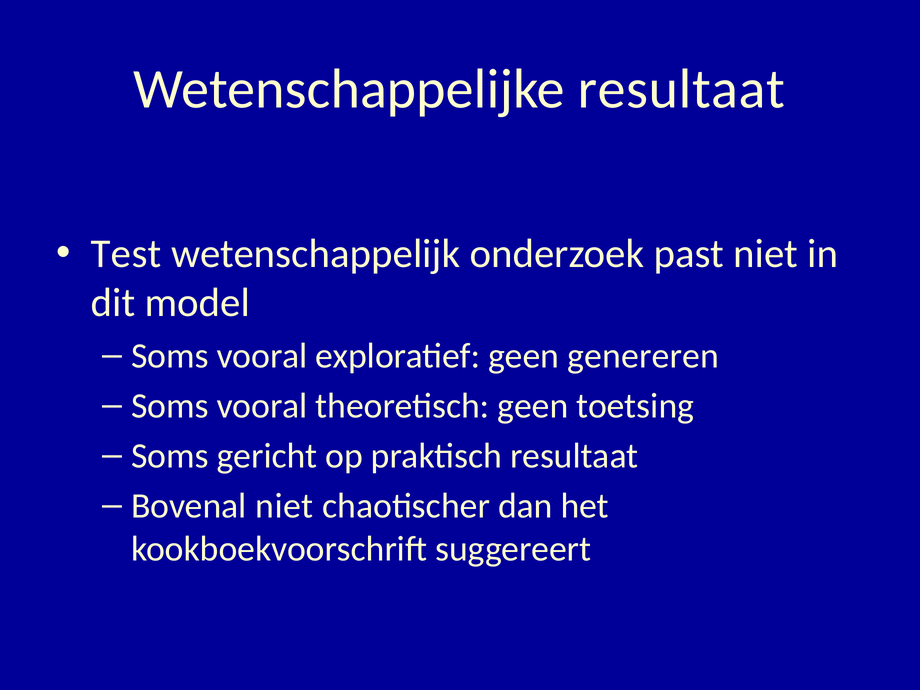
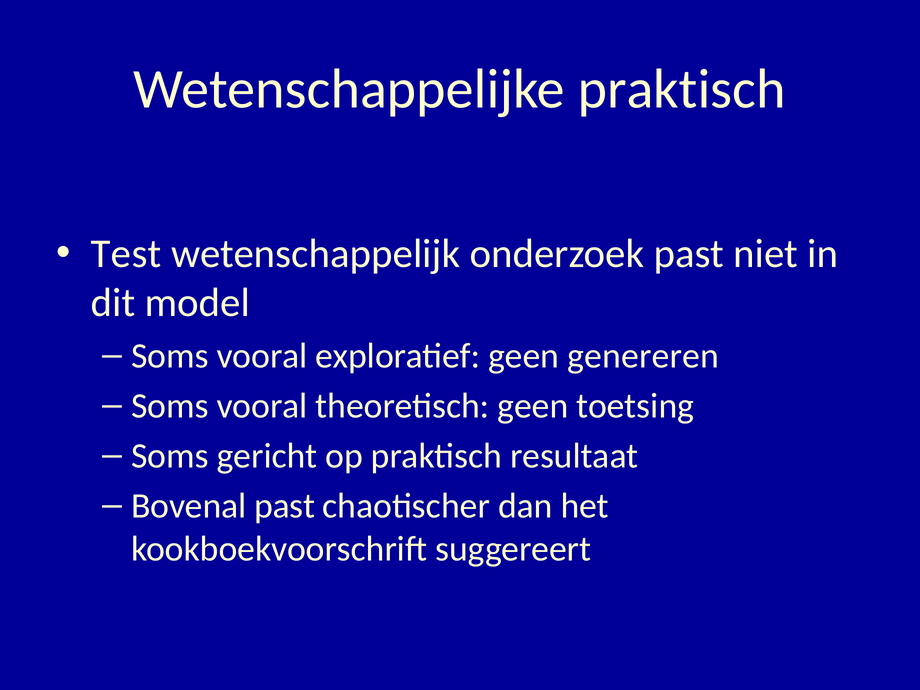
Wetenschappelijke resultaat: resultaat -> praktisch
Bovenal niet: niet -> past
